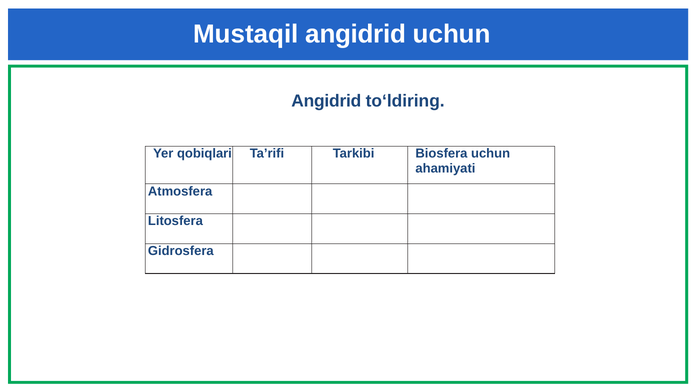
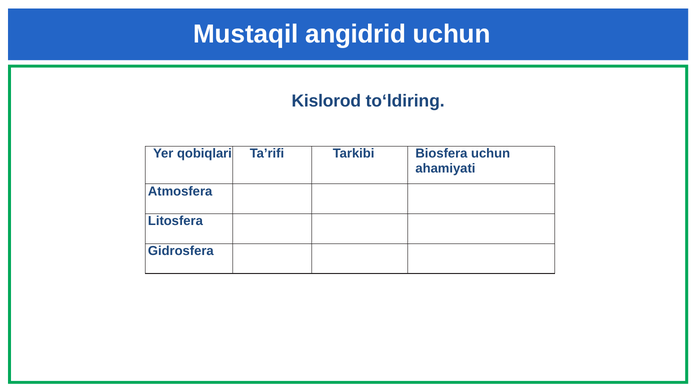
Angidrid at (326, 101): Angidrid -> Kislorod
